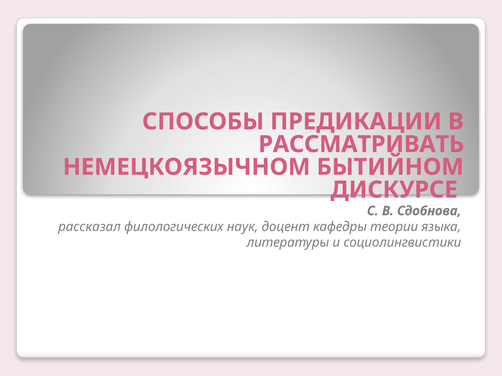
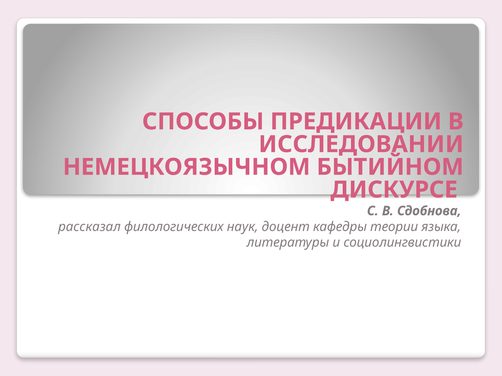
РАССМАТРИВАТЬ: РАССМАТРИВАТЬ -> ИССЛЕДОВАНИИ
